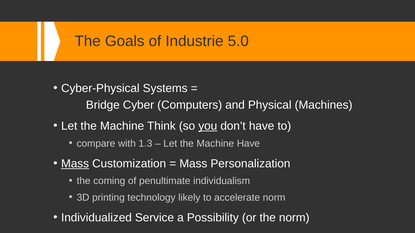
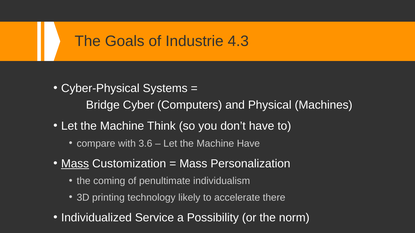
5.0: 5.0 -> 4.3
you underline: present -> none
1.3: 1.3 -> 3.6
accelerate norm: norm -> there
